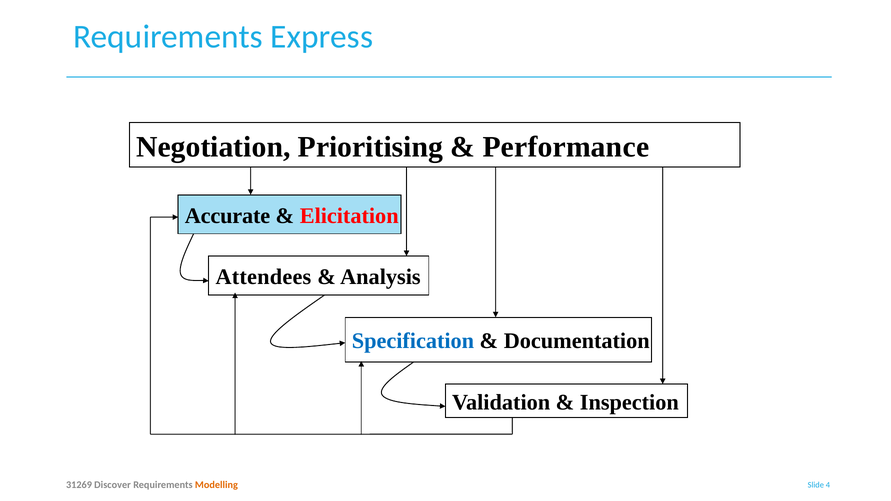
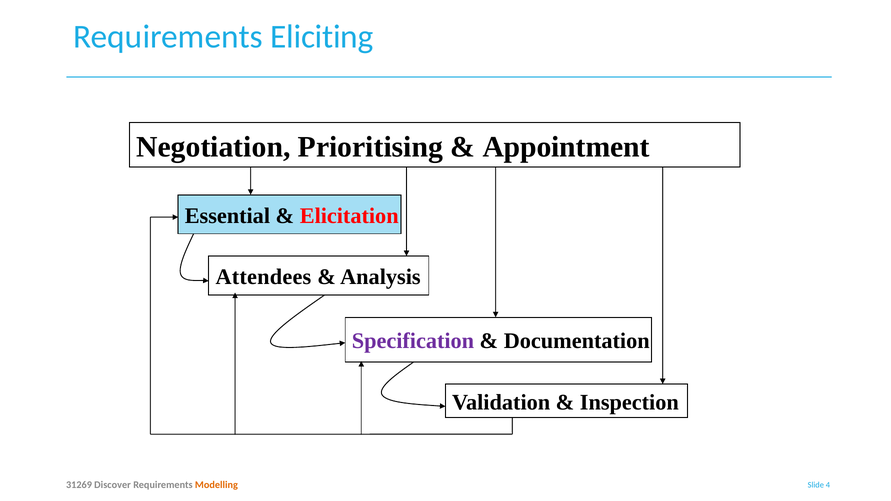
Express: Express -> Eliciting
Performance: Performance -> Appointment
Accurate: Accurate -> Essential
Specification colour: blue -> purple
